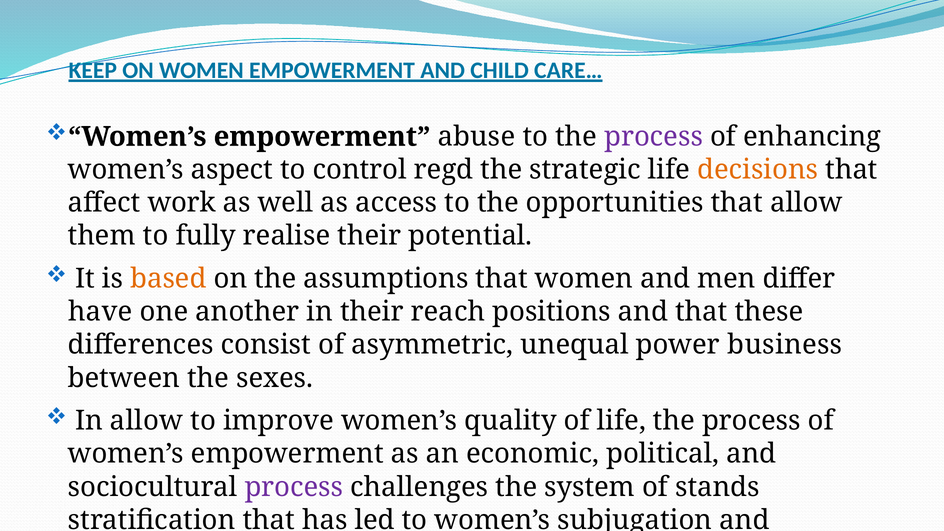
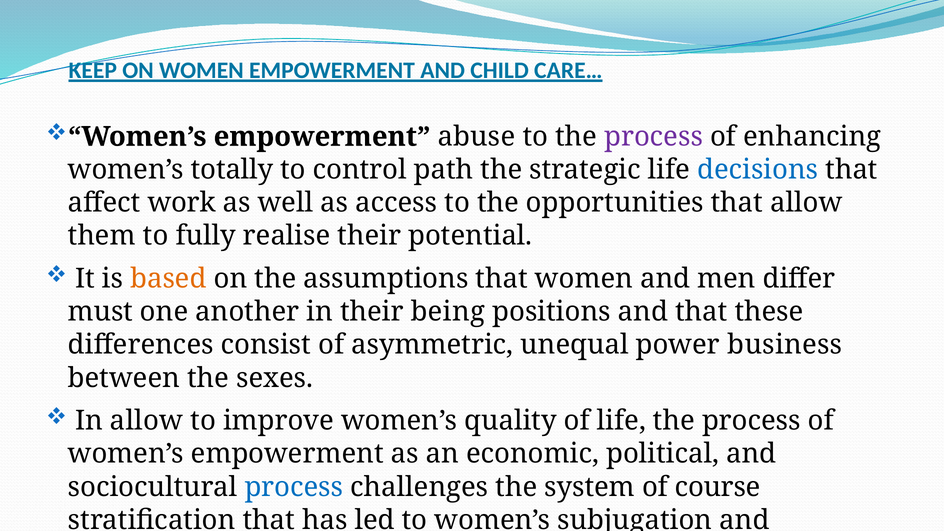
aspect: aspect -> totally
regd: regd -> path
decisions colour: orange -> blue
have: have -> must
reach: reach -> being
process at (294, 487) colour: purple -> blue
stands: stands -> course
